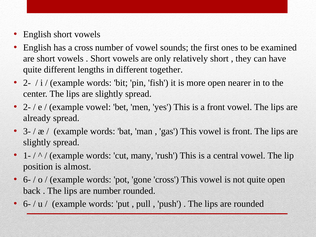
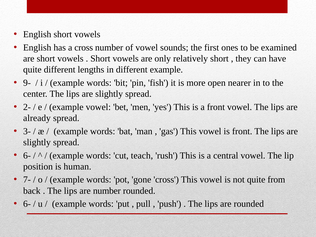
different together: together -> example
2- at (27, 83): 2- -> 9-
1- at (27, 155): 1- -> 6-
many: many -> teach
almost: almost -> human
6- at (27, 180): 6- -> 7-
quite open: open -> from
